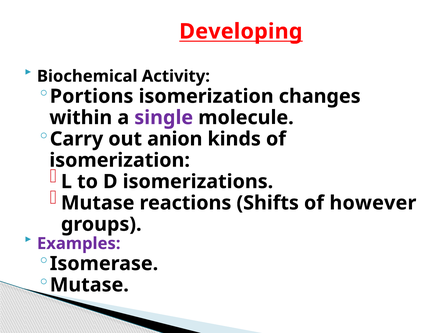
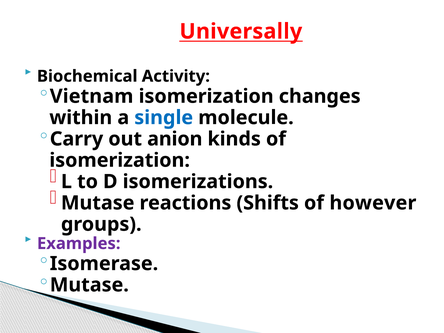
Developing: Developing -> Universally
Portions: Portions -> Vietnam
single colour: purple -> blue
